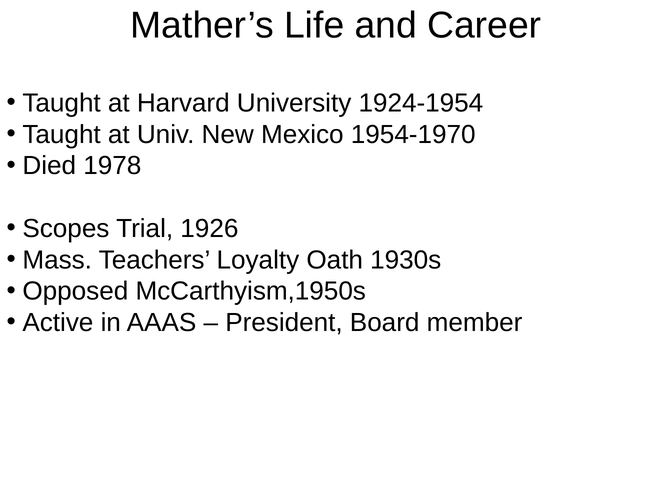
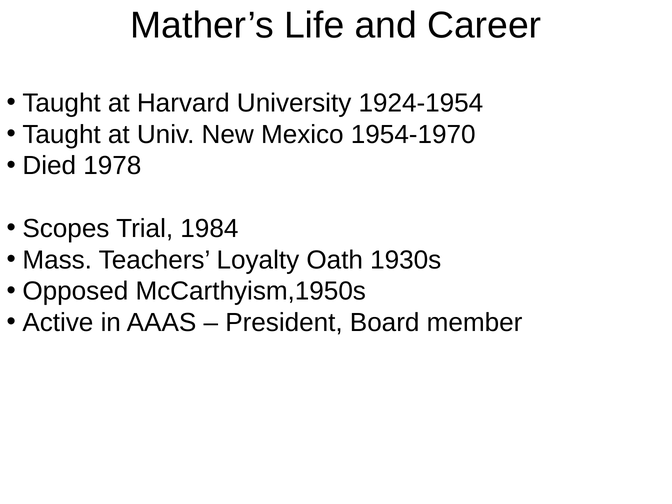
1926: 1926 -> 1984
